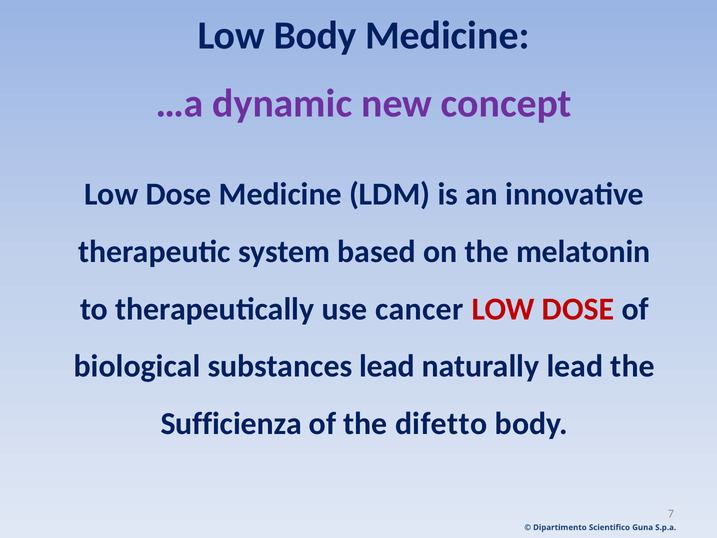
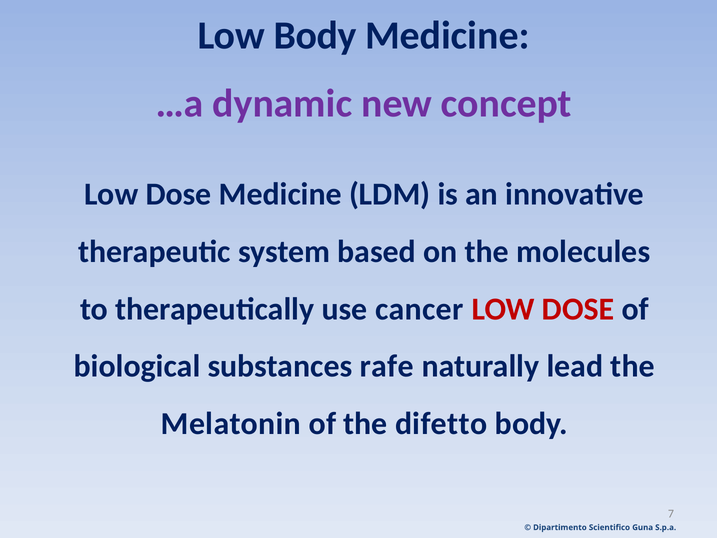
melatonin: melatonin -> molecules
substances lead: lead -> rafe
Sufficienza: Sufficienza -> Melatonin
